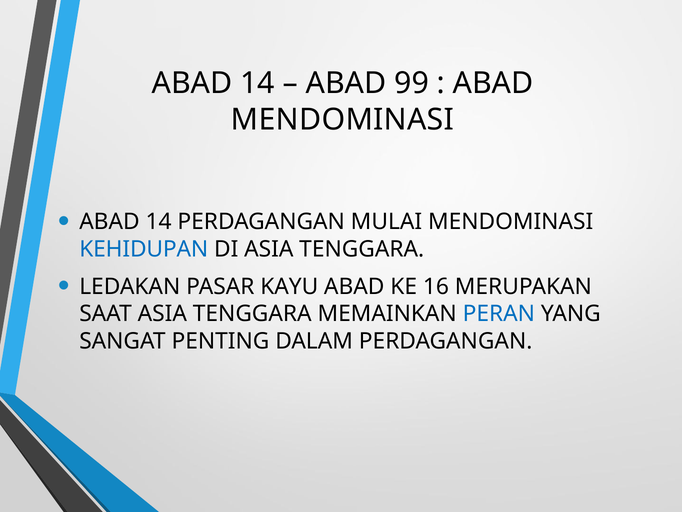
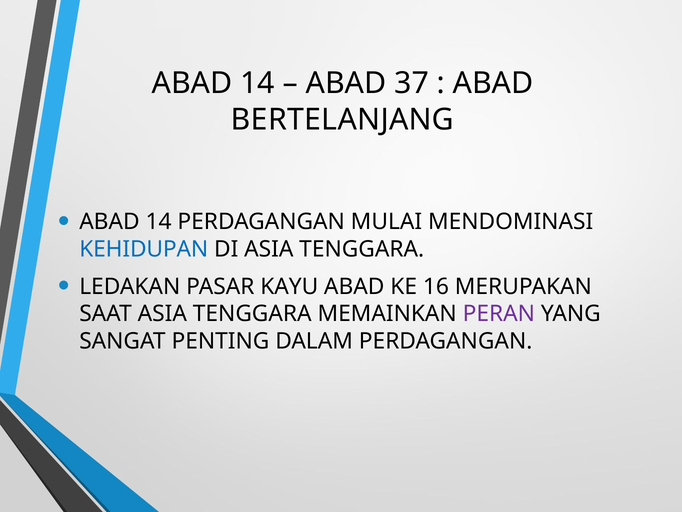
99: 99 -> 37
MENDOMINASI at (343, 120): MENDOMINASI -> BERTELANJANG
PERAN colour: blue -> purple
